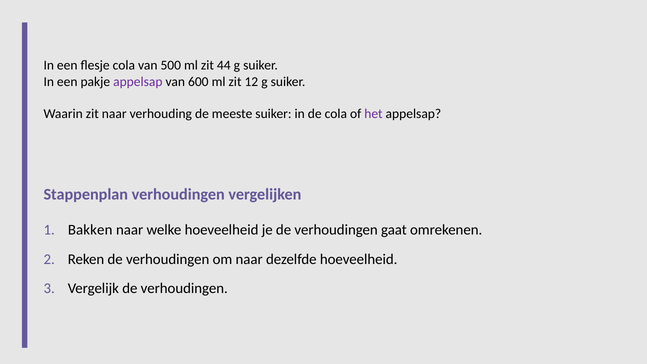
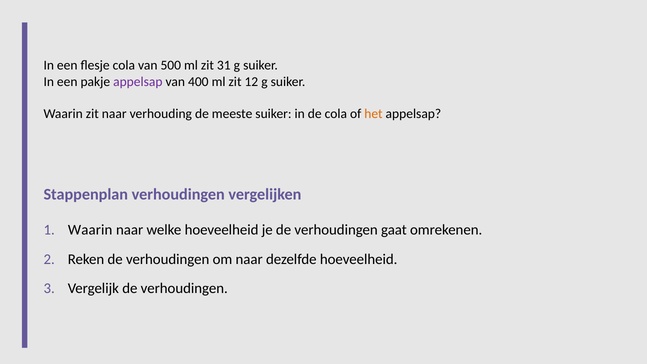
44: 44 -> 31
600: 600 -> 400
het colour: purple -> orange
Bakken at (90, 230): Bakken -> Waarin
